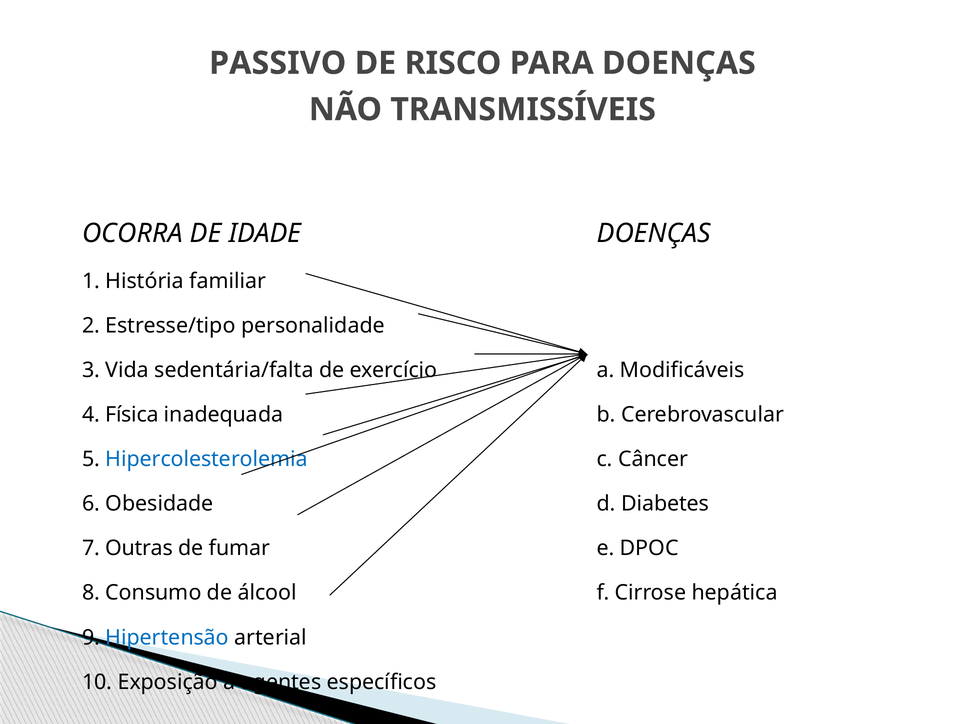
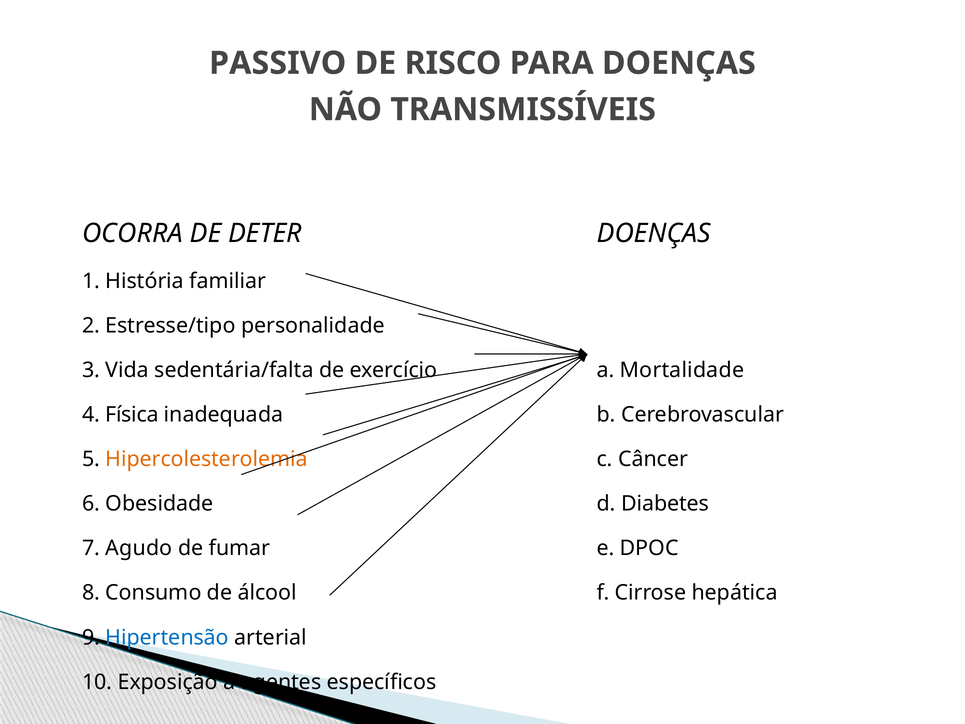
IDADE: IDADE -> DETER
Modificáveis: Modificáveis -> Mortalidade
Hipercolesterolemia colour: blue -> orange
Outras: Outras -> Agudo
